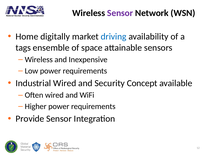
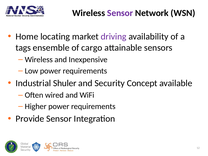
digitally: digitally -> locating
driving colour: blue -> purple
space: space -> cargo
Industrial Wired: Wired -> Shuler
